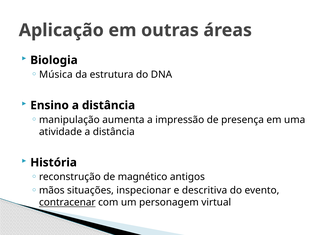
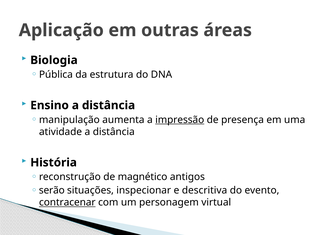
Música: Música -> Pública
impressão underline: none -> present
mãos: mãos -> serão
